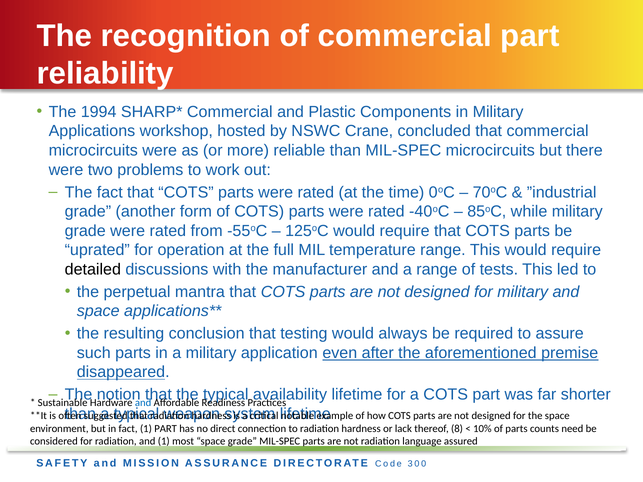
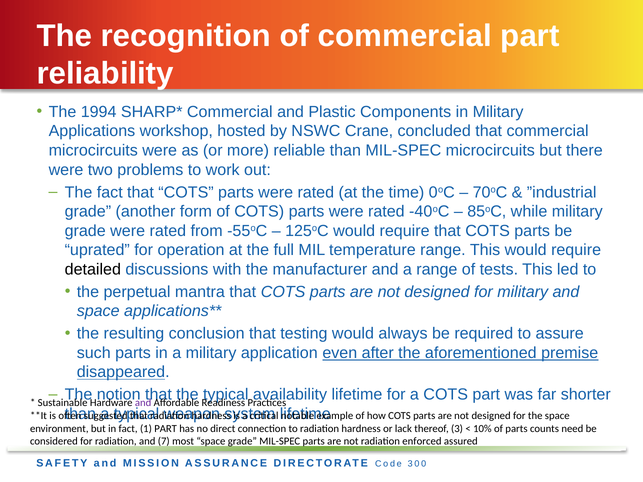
and at (143, 403) colour: blue -> purple
8: 8 -> 3
and 1: 1 -> 7
language: language -> enforced
